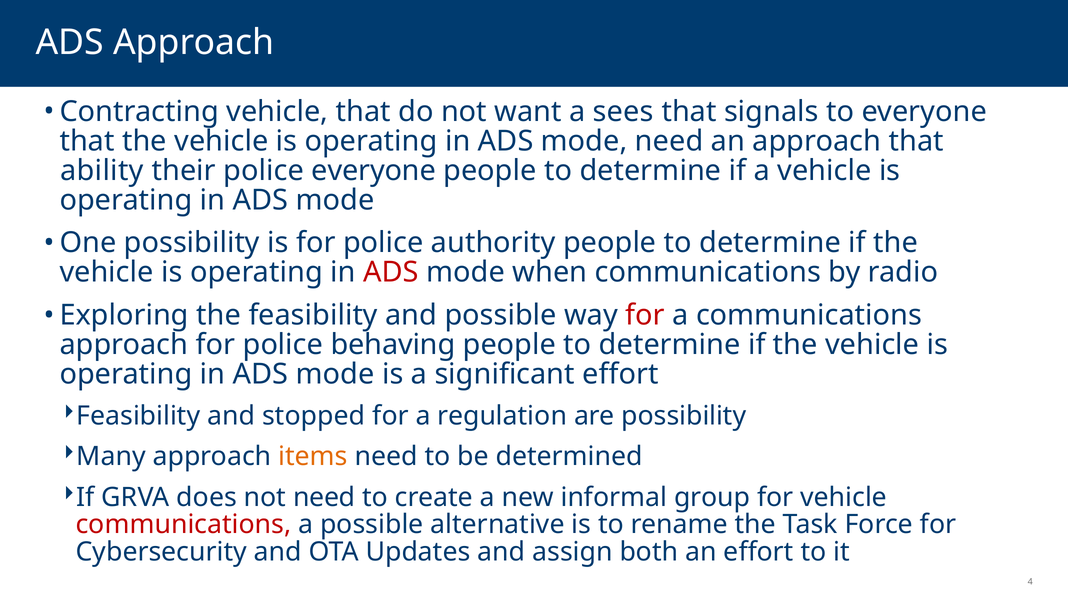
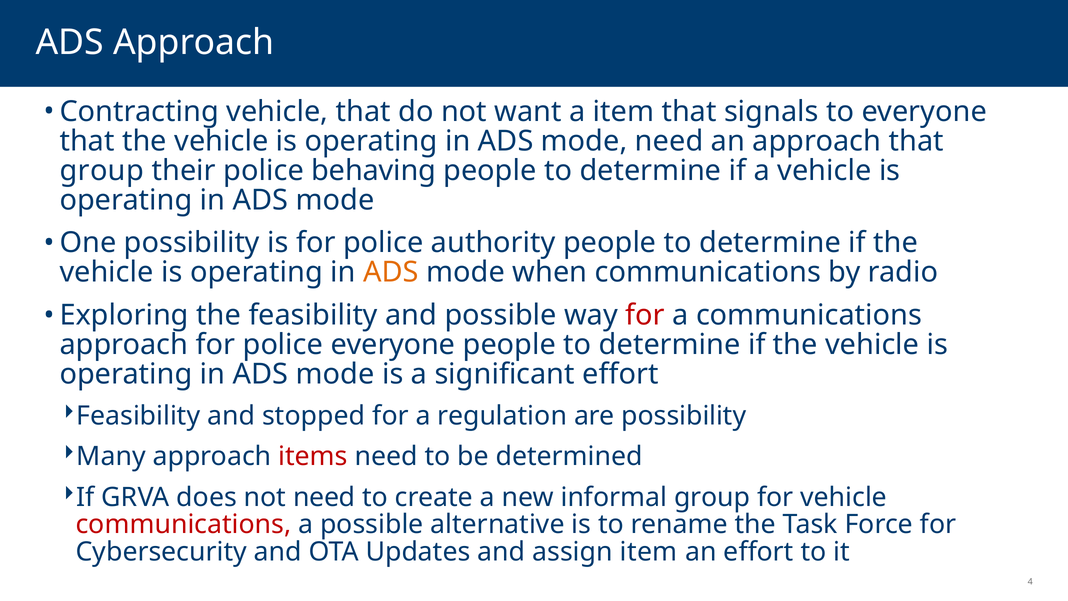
a sees: sees -> item
ability at (102, 170): ability -> group
police everyone: everyone -> behaving
ADS at (391, 272) colour: red -> orange
police behaving: behaving -> everyone
items colour: orange -> red
assign both: both -> item
